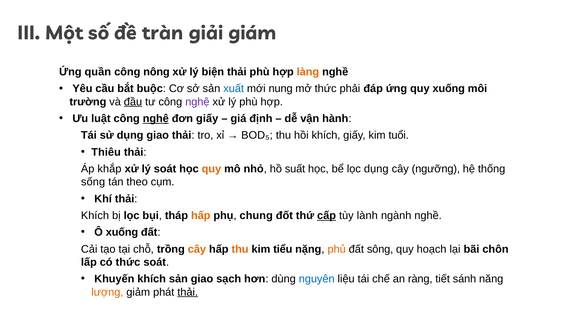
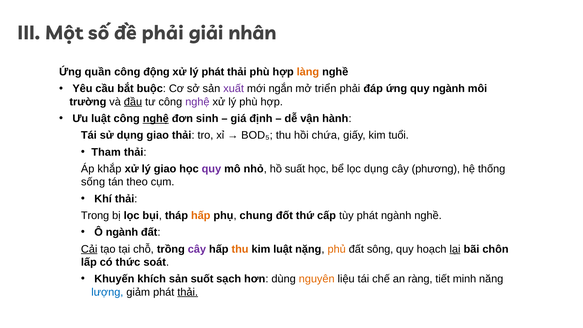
đề tràn: tràn -> phải
giám: giám -> nhân
nông: nông -> động
lý biện: biện -> phát
xuất colour: blue -> purple
nung: nung -> ngắn
mở thức: thức -> triển
quy xuống: xuống -> ngành
đơn giấy: giấy -> sinh
hồi khích: khích -> chứa
Thiêu: Thiêu -> Tham
lý soát: soát -> giao
quy at (211, 169) colour: orange -> purple
ngưỡng: ngưỡng -> phương
Khích at (95, 215): Khích -> Trong
cấp underline: present -> none
tùy lành: lành -> phát
Ô xuống: xuống -> ngành
Cải underline: none -> present
cây at (197, 249) colour: orange -> purple
kim tiểu: tiểu -> luật
lại underline: none -> present
sản giao: giao -> suốt
nguyên colour: blue -> orange
sánh: sánh -> minh
lượng colour: orange -> blue
